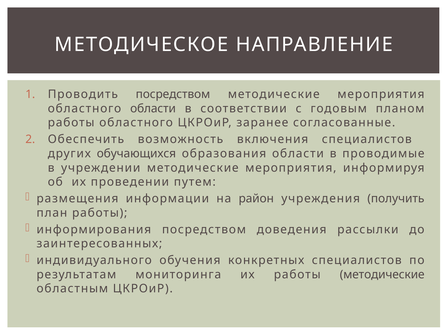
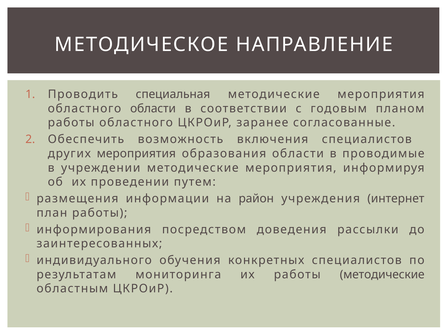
Проводить посредством: посредством -> специальная
других обучающихся: обучающихся -> мероприятия
получить: получить -> интернет
